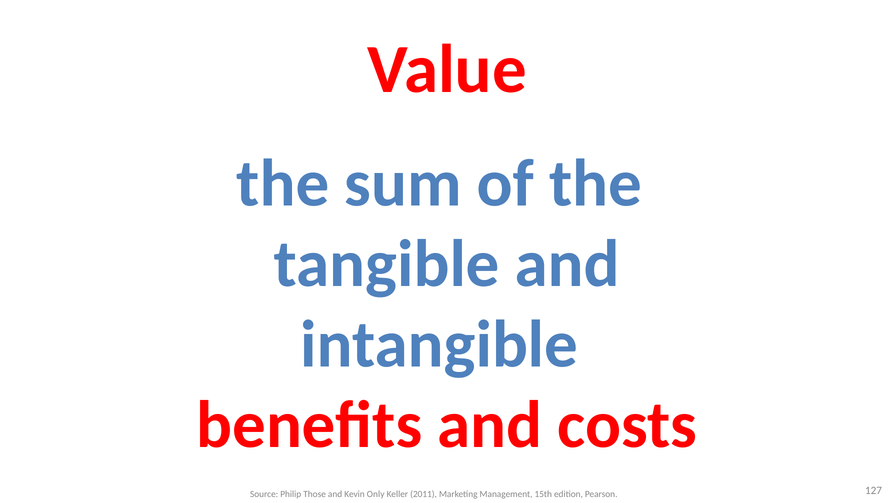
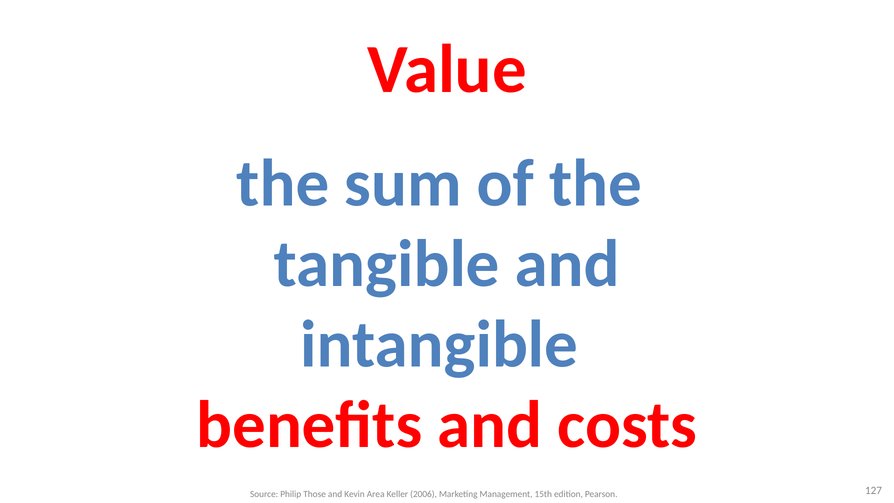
Only: Only -> Area
2011: 2011 -> 2006
